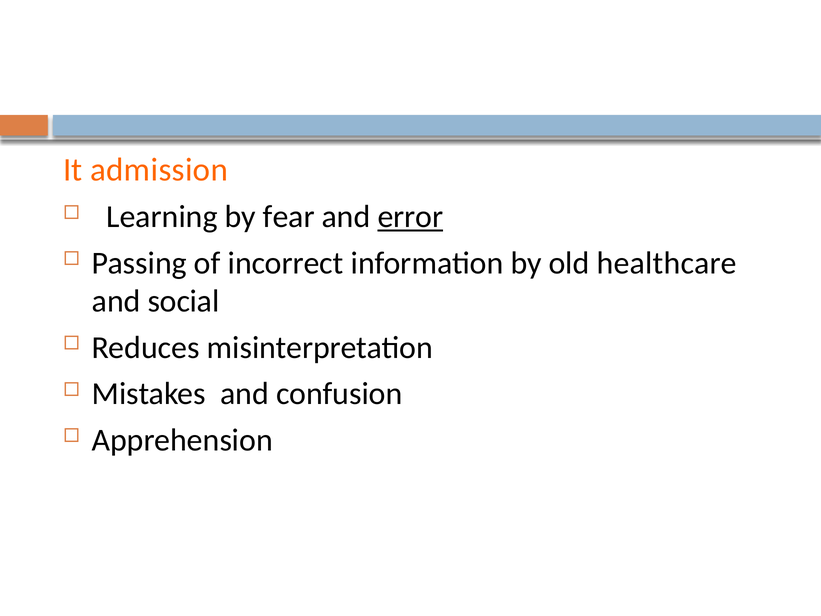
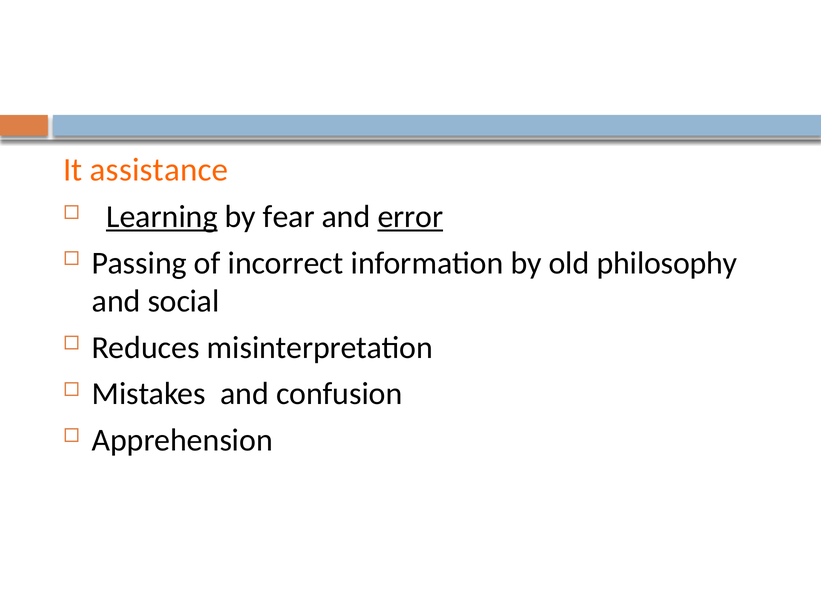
admission: admission -> assistance
Learning underline: none -> present
healthcare: healthcare -> philosophy
